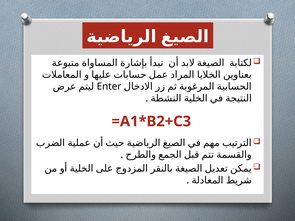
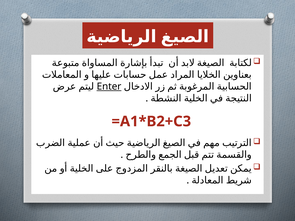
Enter underline: none -> present
